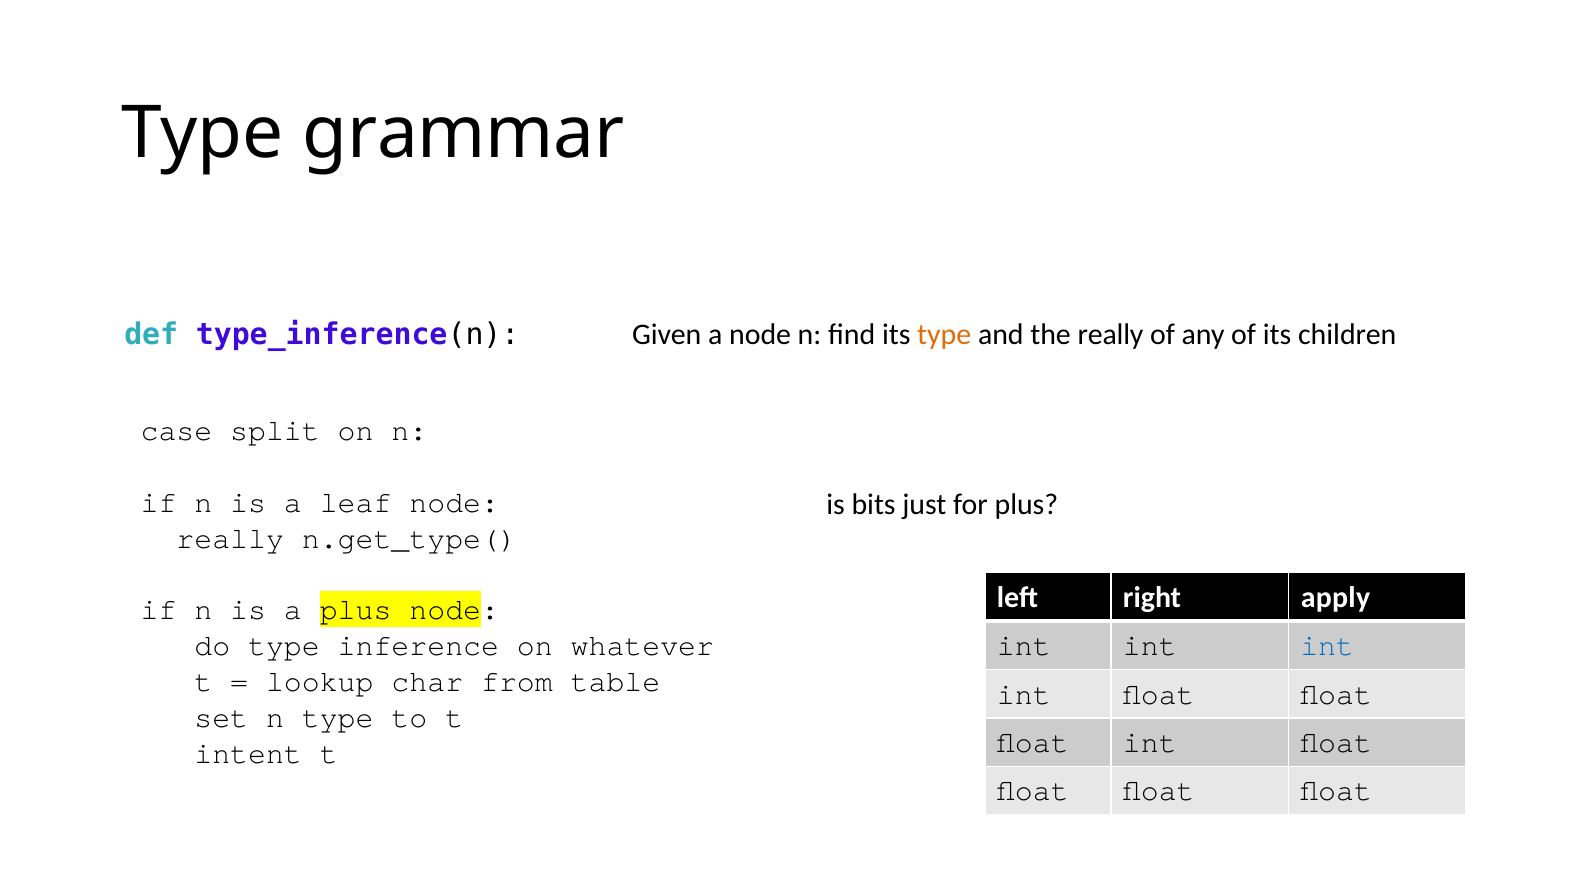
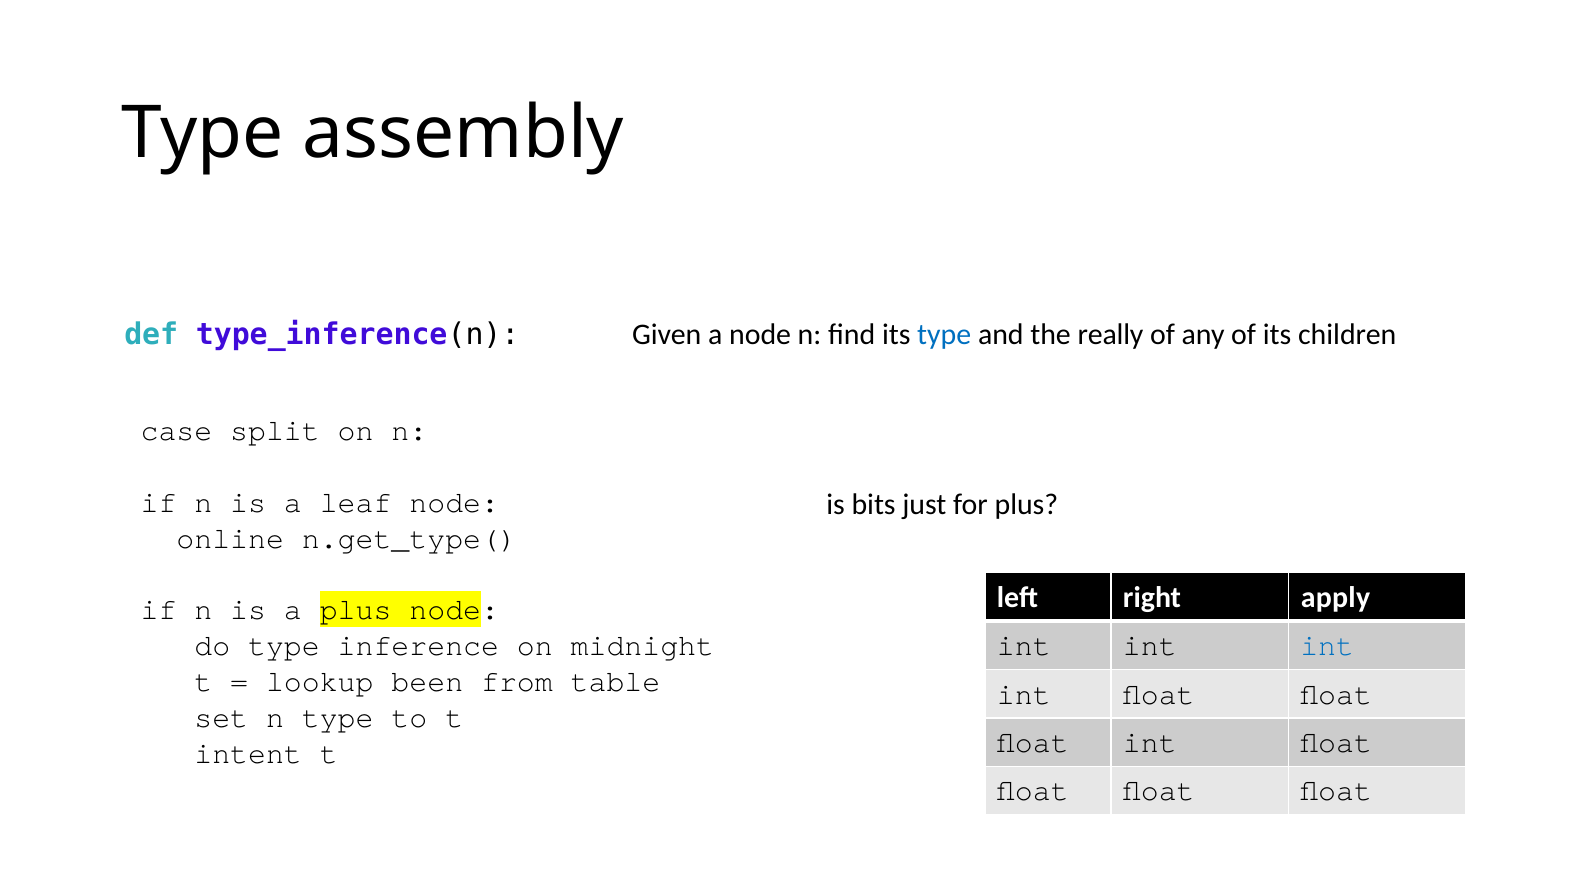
grammar: grammar -> assembly
type at (944, 335) colour: orange -> blue
really at (230, 538): really -> online
whatever: whatever -> midnight
char: char -> been
